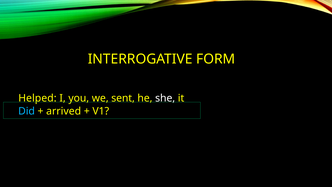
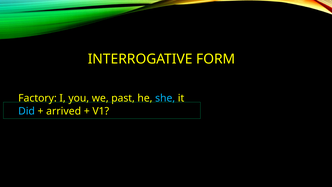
Helped: Helped -> Factory
sent: sent -> past
she colour: white -> light blue
